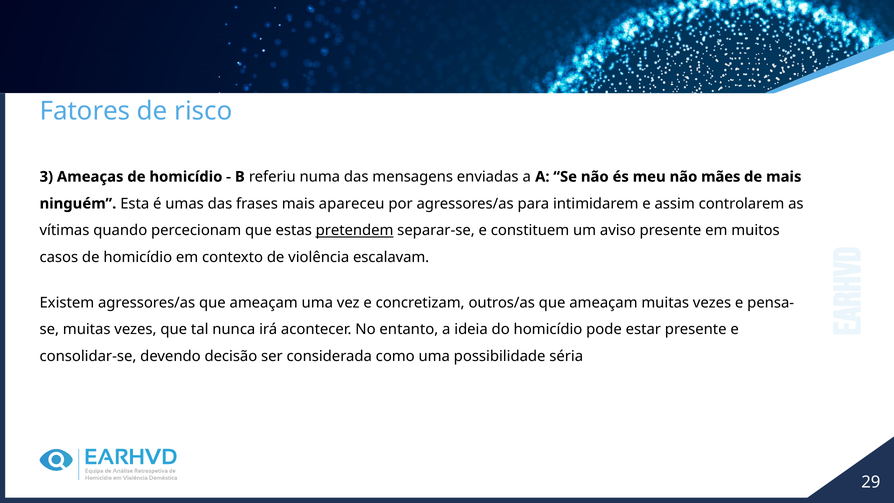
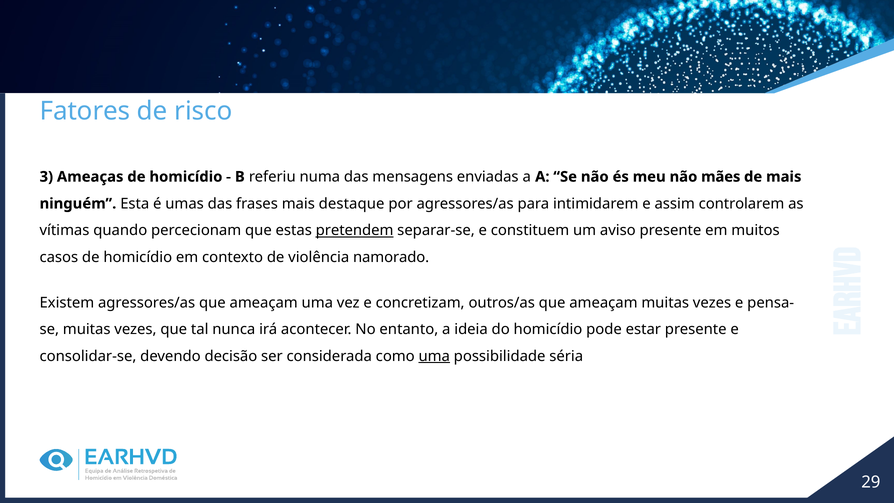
apareceu: apareceu -> destaque
escalavam: escalavam -> namorado
uma at (434, 356) underline: none -> present
